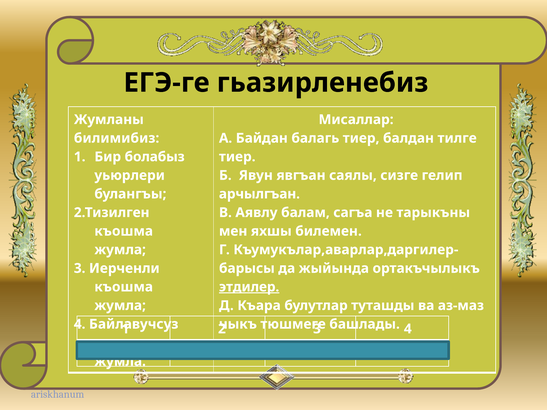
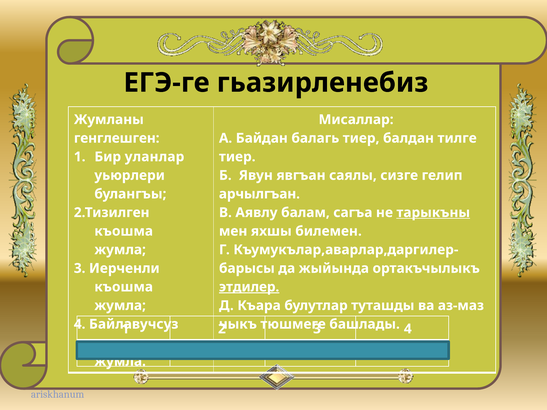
билимибиз: билимибиз -> генглешген
болабыз: болабыз -> уланлар
тарыкъны underline: none -> present
